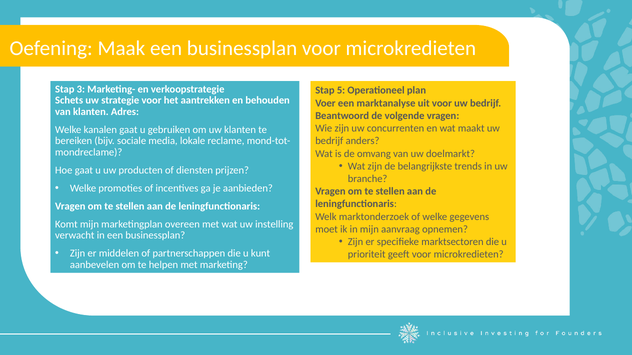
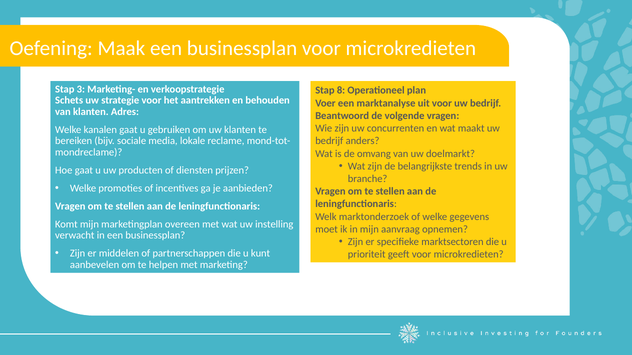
5: 5 -> 8
